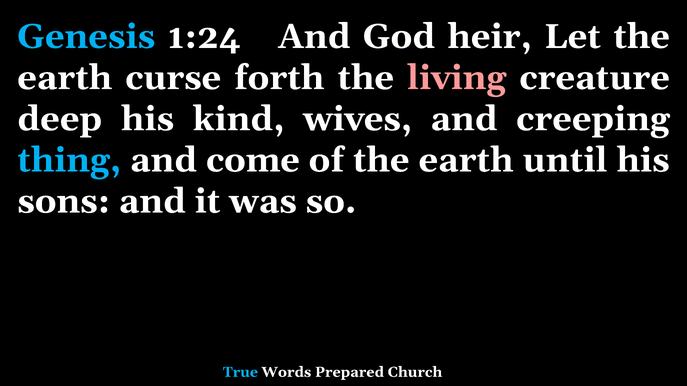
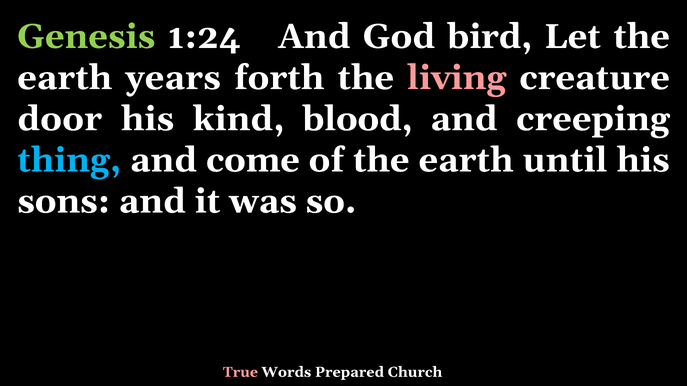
Genesis colour: light blue -> light green
heir: heir -> bird
curse: curse -> years
deep: deep -> door
wives: wives -> blood
True colour: light blue -> pink
